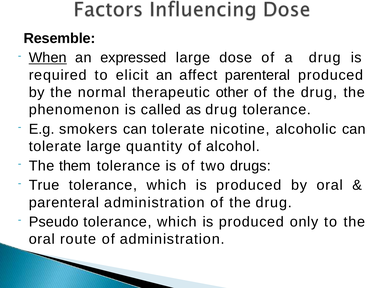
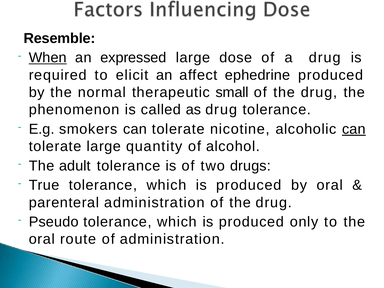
affect parenteral: parenteral -> ephedrine
other: other -> small
can at (354, 129) underline: none -> present
them: them -> adult
